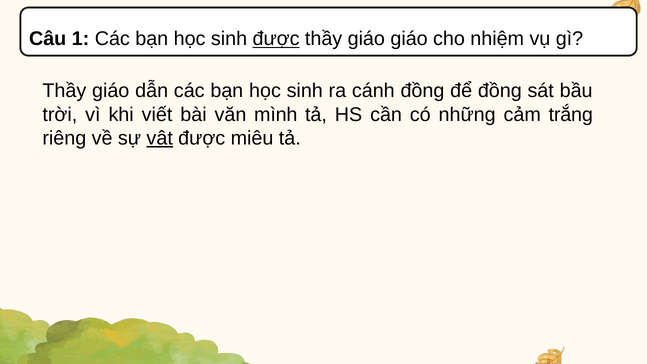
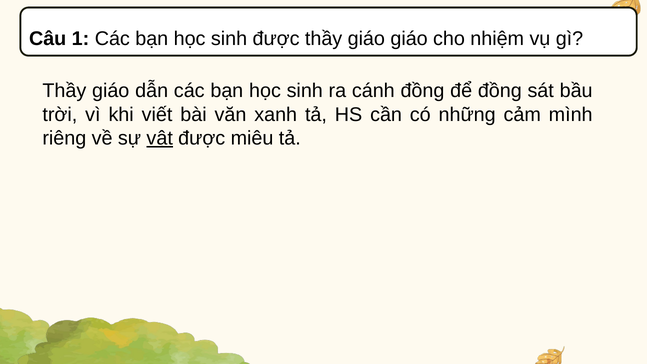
được at (276, 39) underline: present -> none
mình: mình -> xanh
trắng: trắng -> mình
